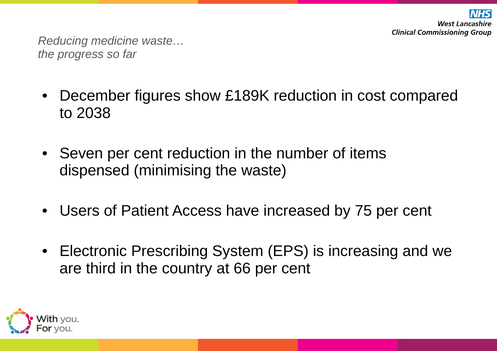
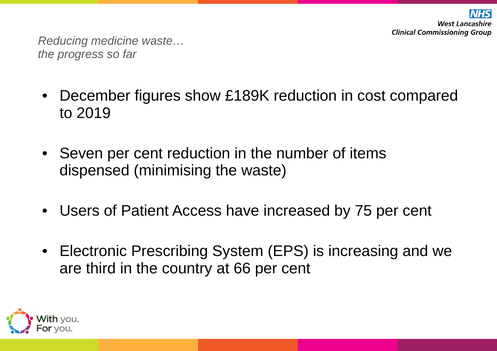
2038: 2038 -> 2019
